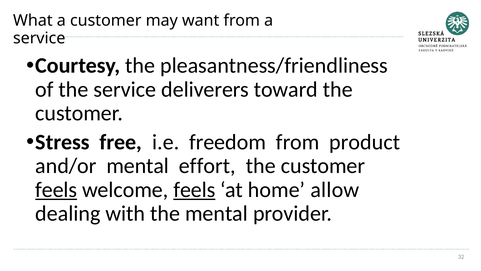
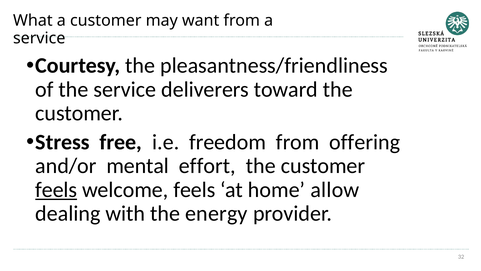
product: product -> offering
feels at (194, 190) underline: present -> none
the mental: mental -> energy
